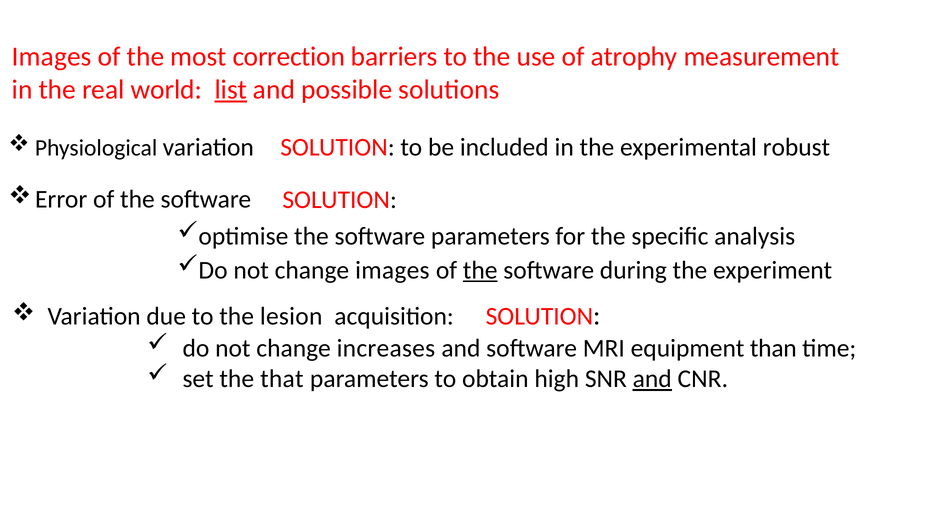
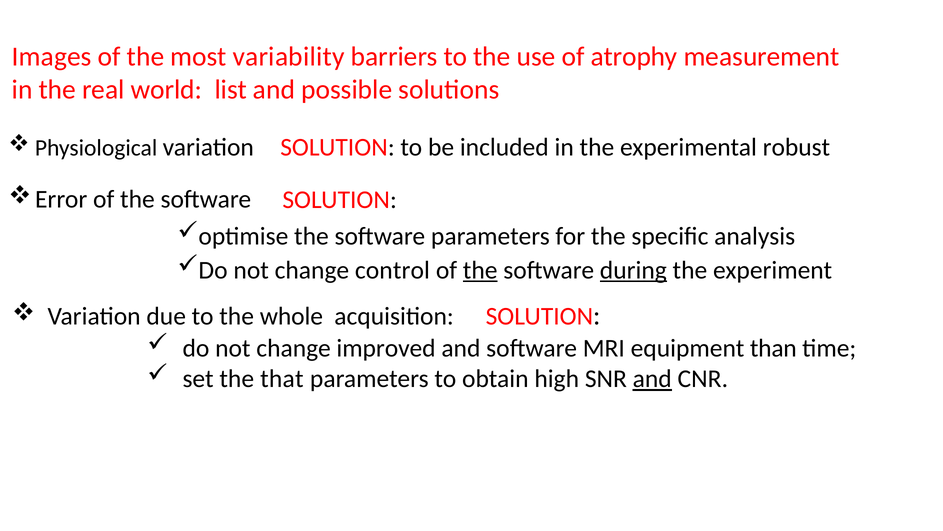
correction: correction -> variability
list underline: present -> none
change images: images -> control
during underline: none -> present
lesion: lesion -> whole
increases: increases -> improved
